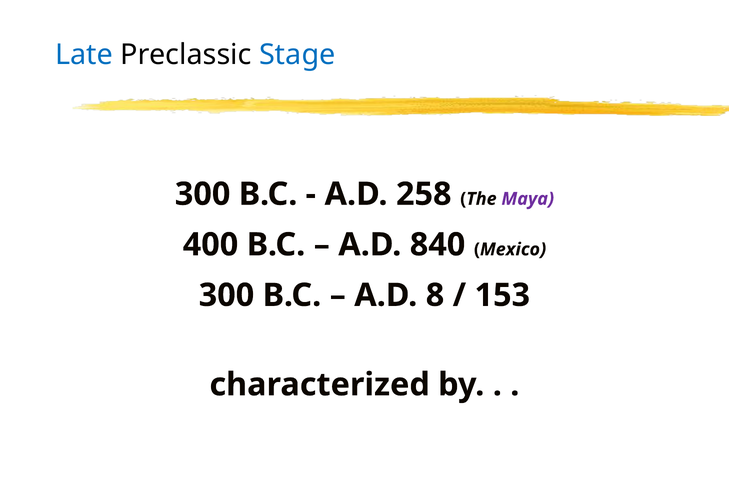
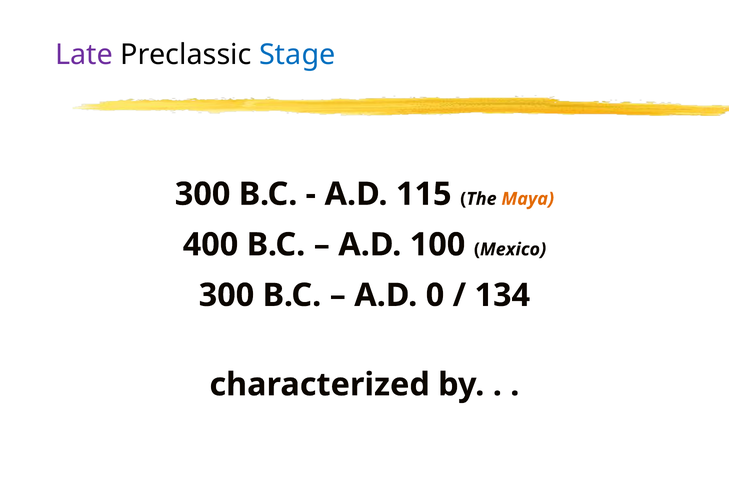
Late colour: blue -> purple
258: 258 -> 115
Maya colour: purple -> orange
840: 840 -> 100
8: 8 -> 0
153: 153 -> 134
